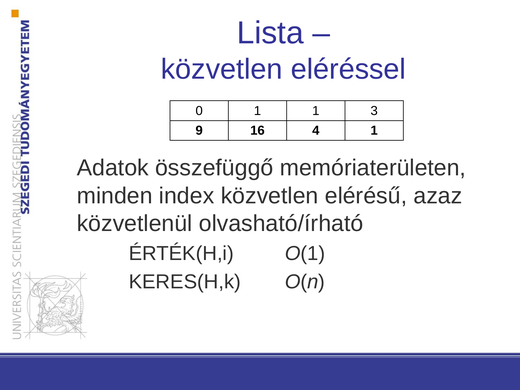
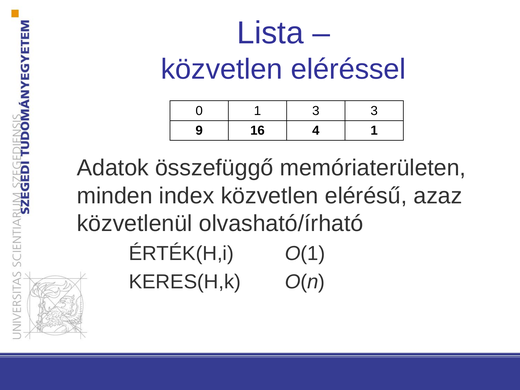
1 1: 1 -> 3
